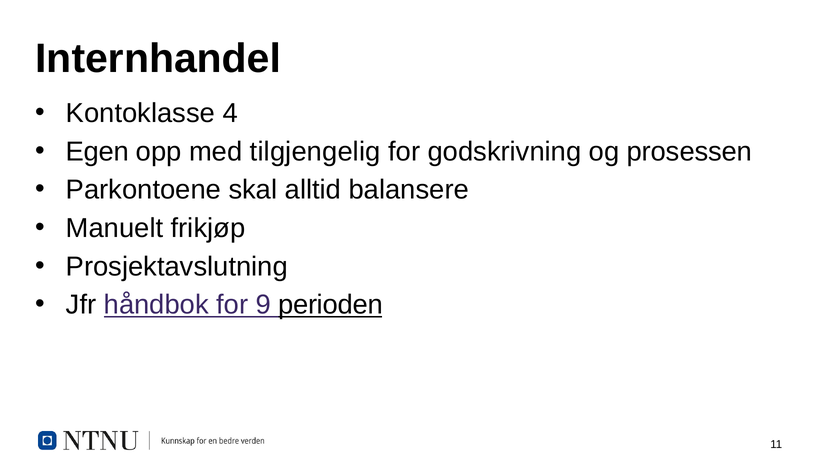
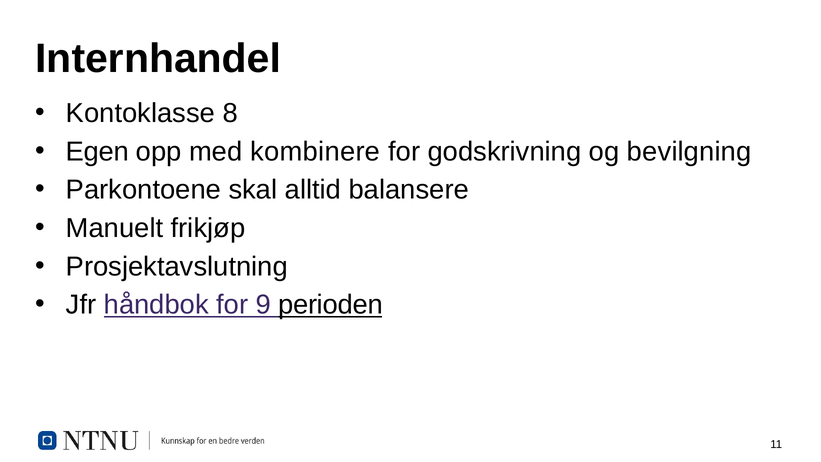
4: 4 -> 8
tilgjengelig: tilgjengelig -> kombinere
prosessen: prosessen -> bevilgning
